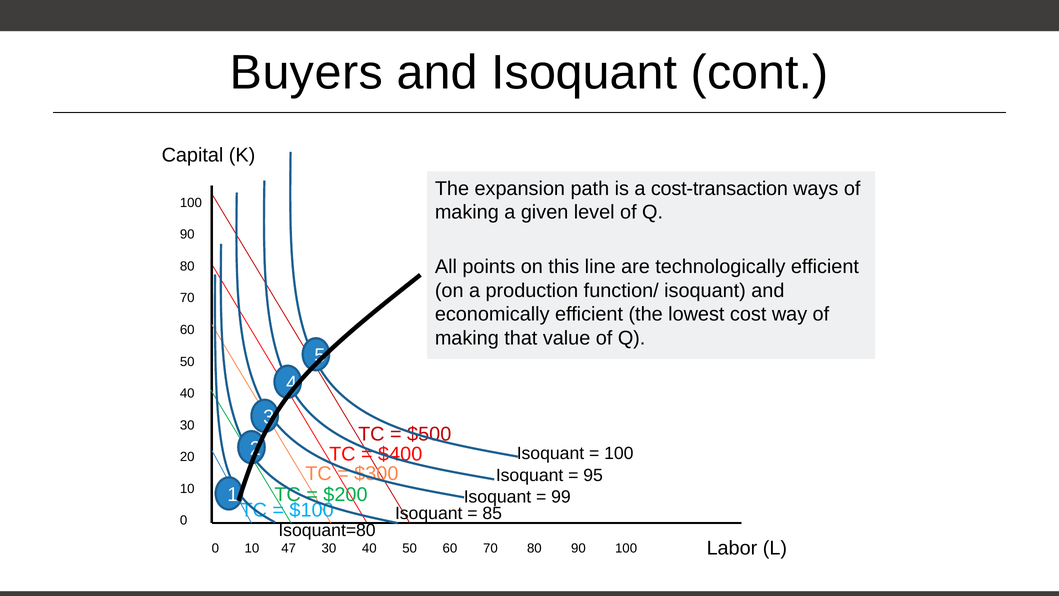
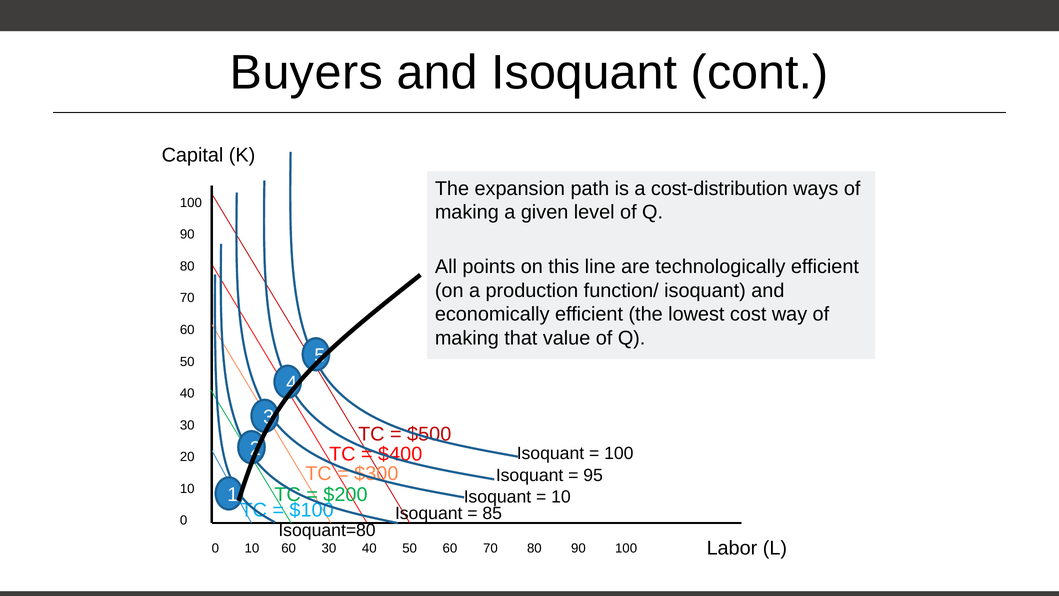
cost-transaction: cost-transaction -> cost-distribution
99 at (561, 497): 99 -> 10
10 47: 47 -> 60
